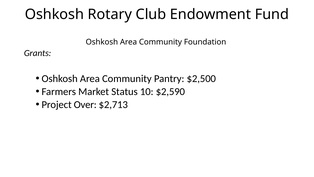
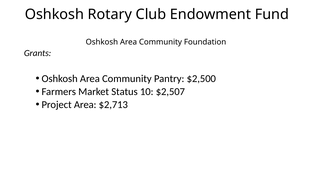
$2,590: $2,590 -> $2,507
Project Over: Over -> Area
